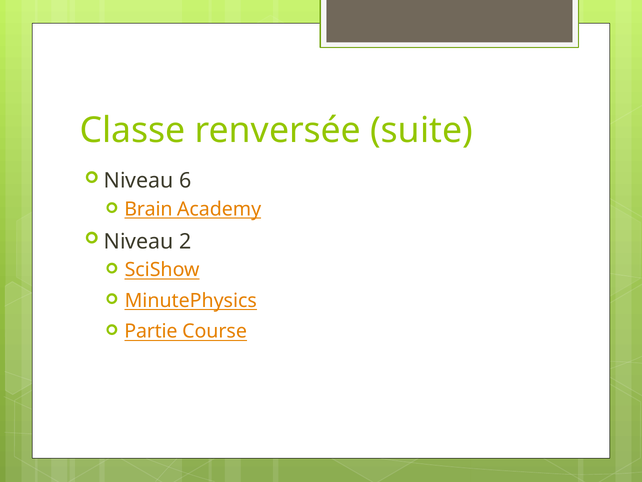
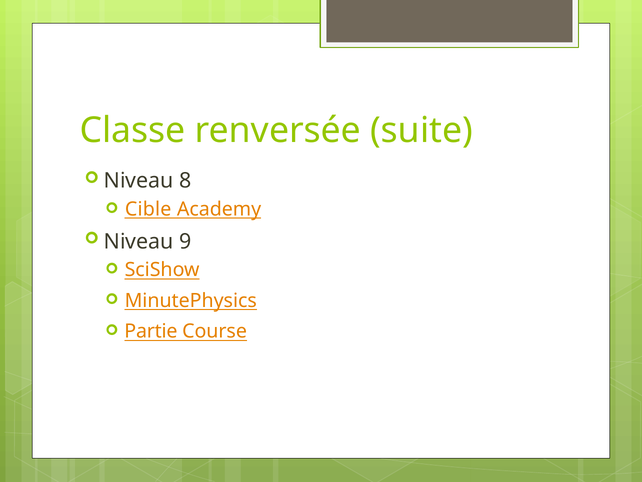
6: 6 -> 8
Brain: Brain -> Cible
2: 2 -> 9
